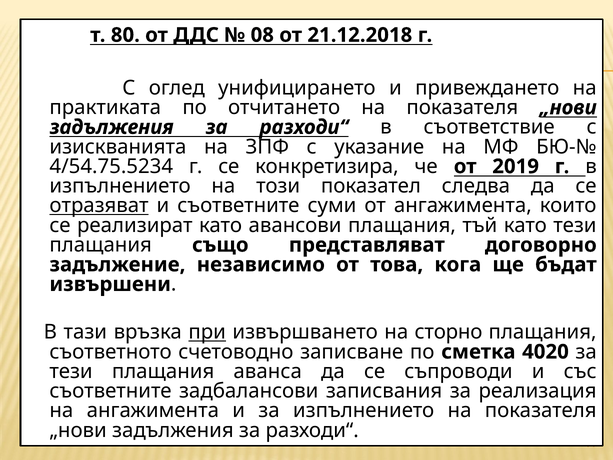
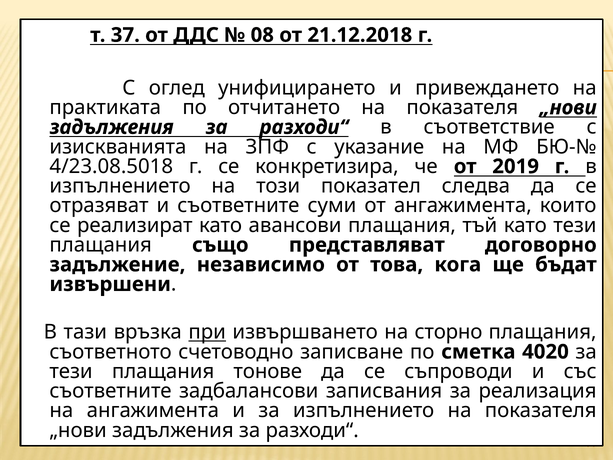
80: 80 -> 37
4/54.75.5234: 4/54.75.5234 -> 4/23.08.5018
отразяват underline: present -> none
аванса: аванса -> тонове
